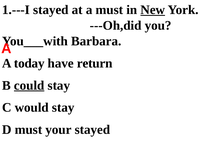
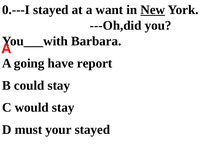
1.---I: 1.---I -> 0.---I
a must: must -> want
today: today -> going
return: return -> report
could underline: present -> none
